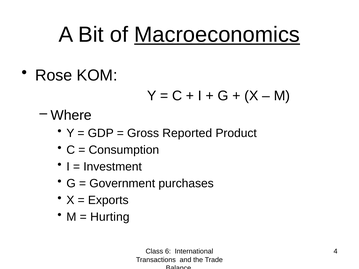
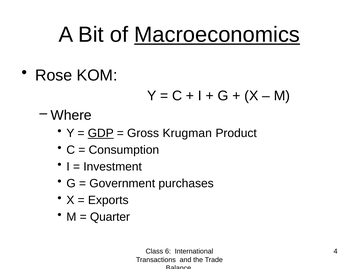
GDP underline: none -> present
Reported: Reported -> Krugman
Hurting: Hurting -> Quarter
